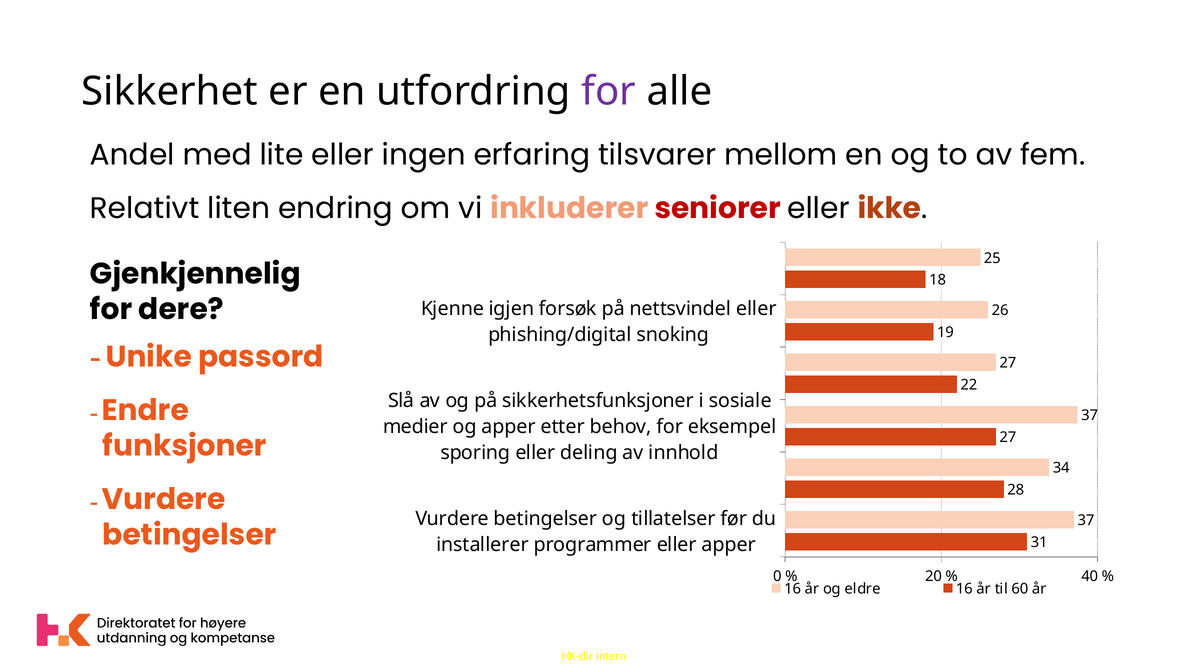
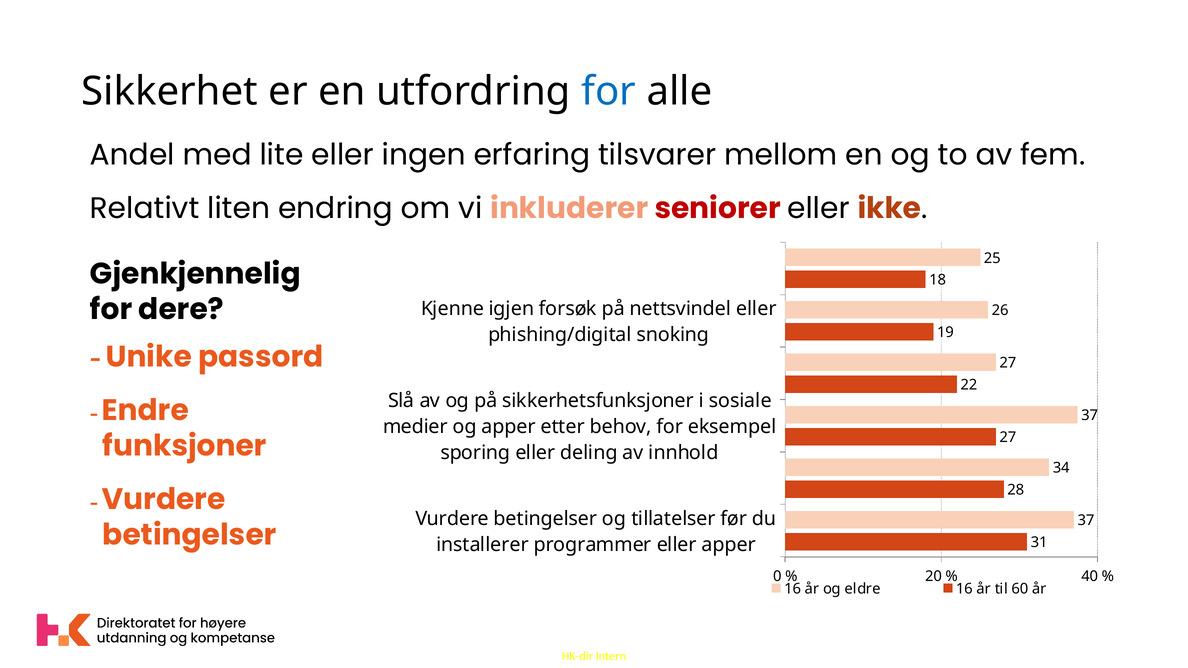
for at (609, 92) colour: purple -> blue
